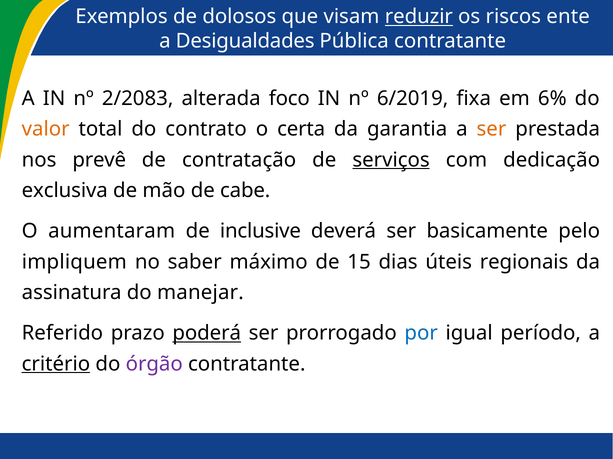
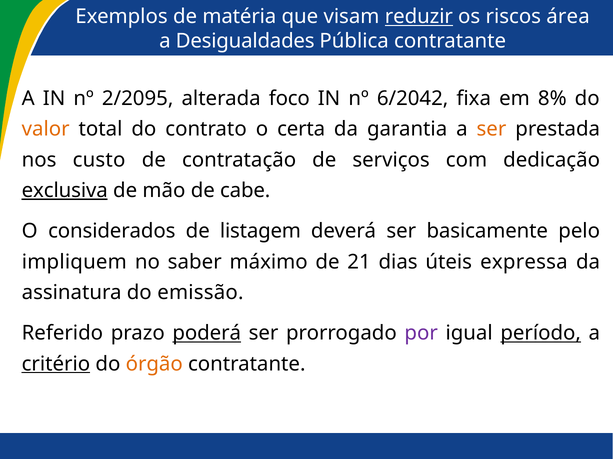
dolosos: dolosos -> matéria
ente: ente -> área
2/2083: 2/2083 -> 2/2095
6/2019: 6/2019 -> 6/2042
6%: 6% -> 8%
prevê: prevê -> custo
serviços underline: present -> none
exclusiva underline: none -> present
aumentaram: aumentaram -> considerados
inclusive: inclusive -> listagem
15: 15 -> 21
regionais: regionais -> expressa
manejar: manejar -> emissão
por colour: blue -> purple
período underline: none -> present
órgão colour: purple -> orange
